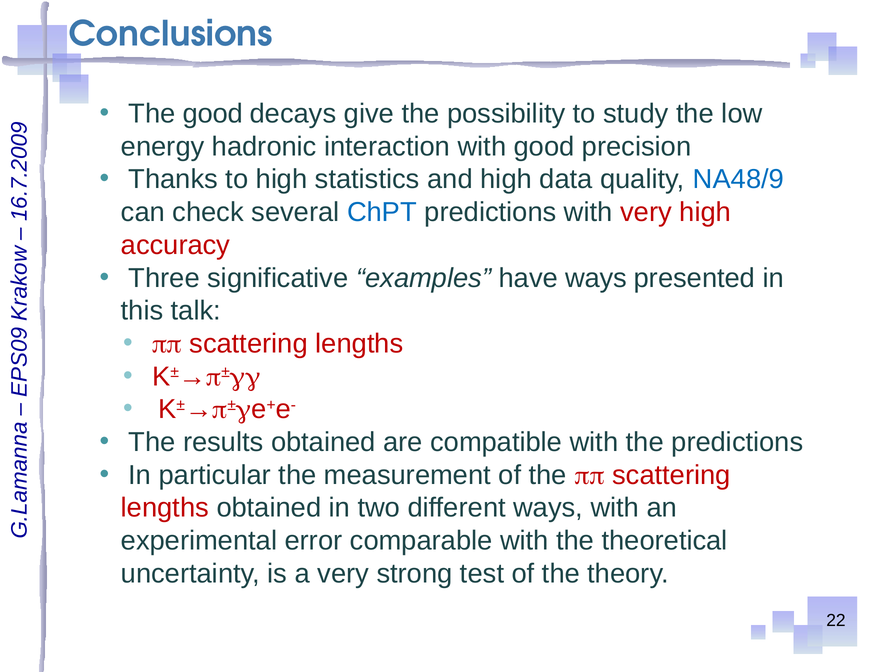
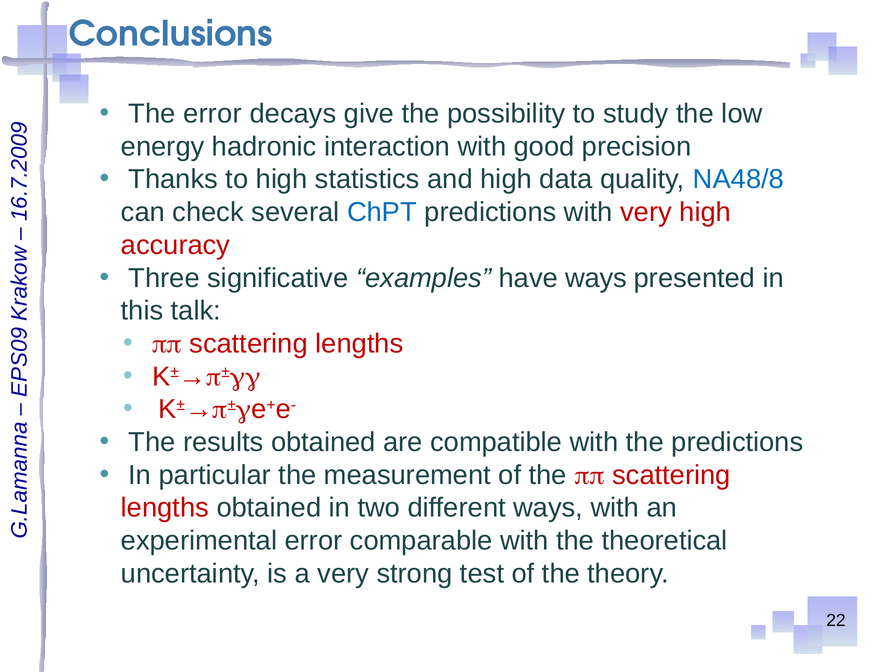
The good: good -> error
NA48/9: NA48/9 -> NA48/8
